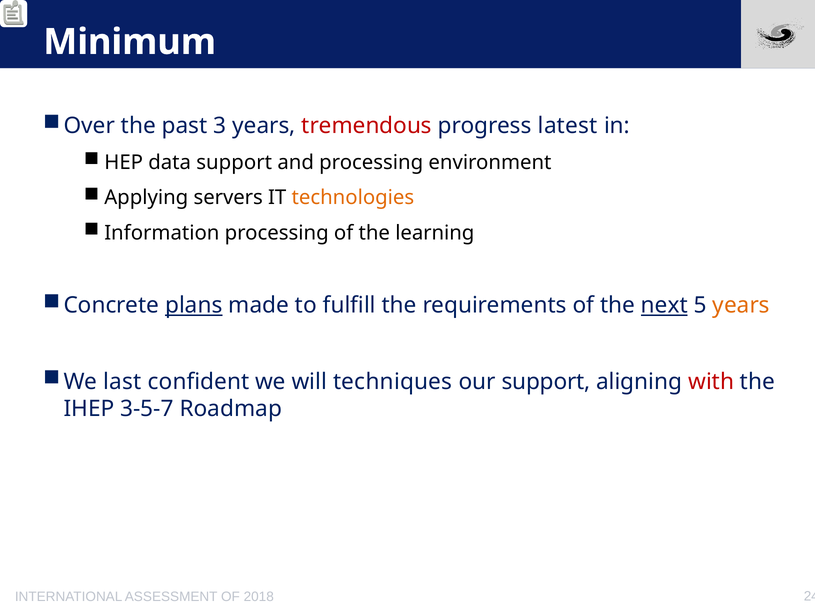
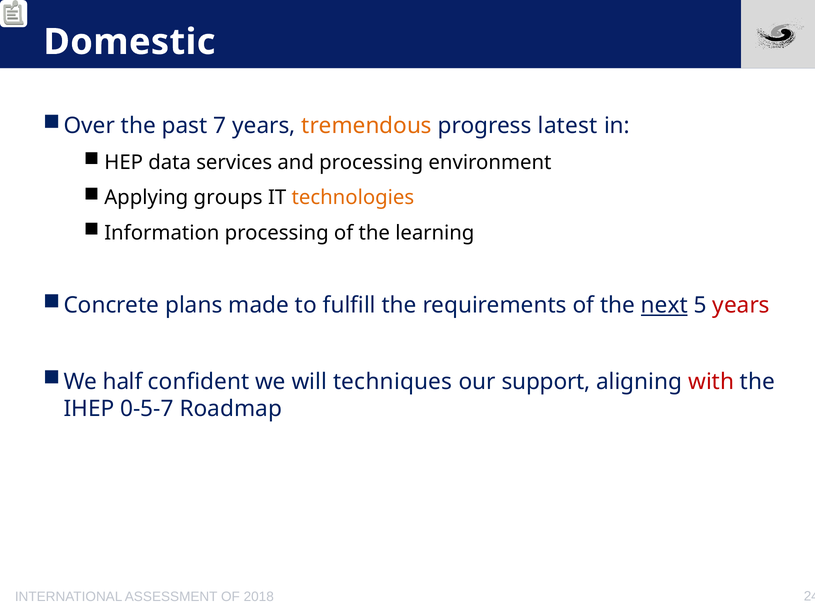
Minimum: Minimum -> Domestic
3: 3 -> 7
tremendous colour: red -> orange
data support: support -> services
servers: servers -> groups
plans underline: present -> none
years at (741, 305) colour: orange -> red
last: last -> half
3-5-7: 3-5-7 -> 0-5-7
